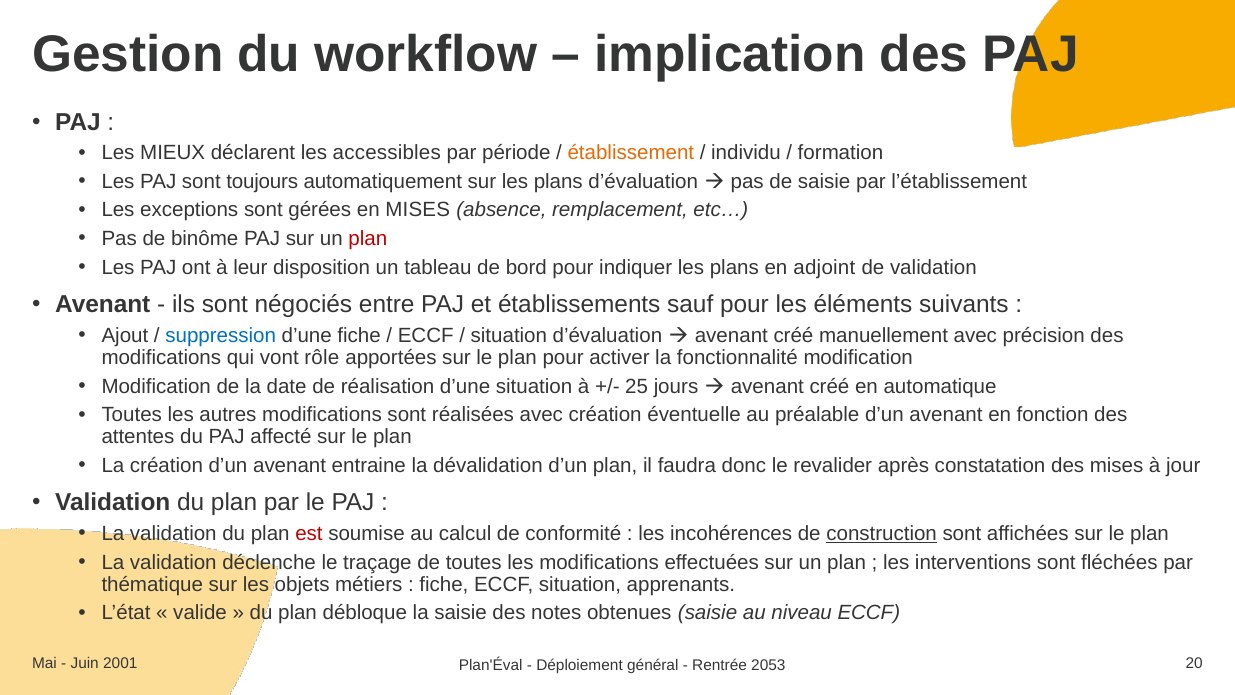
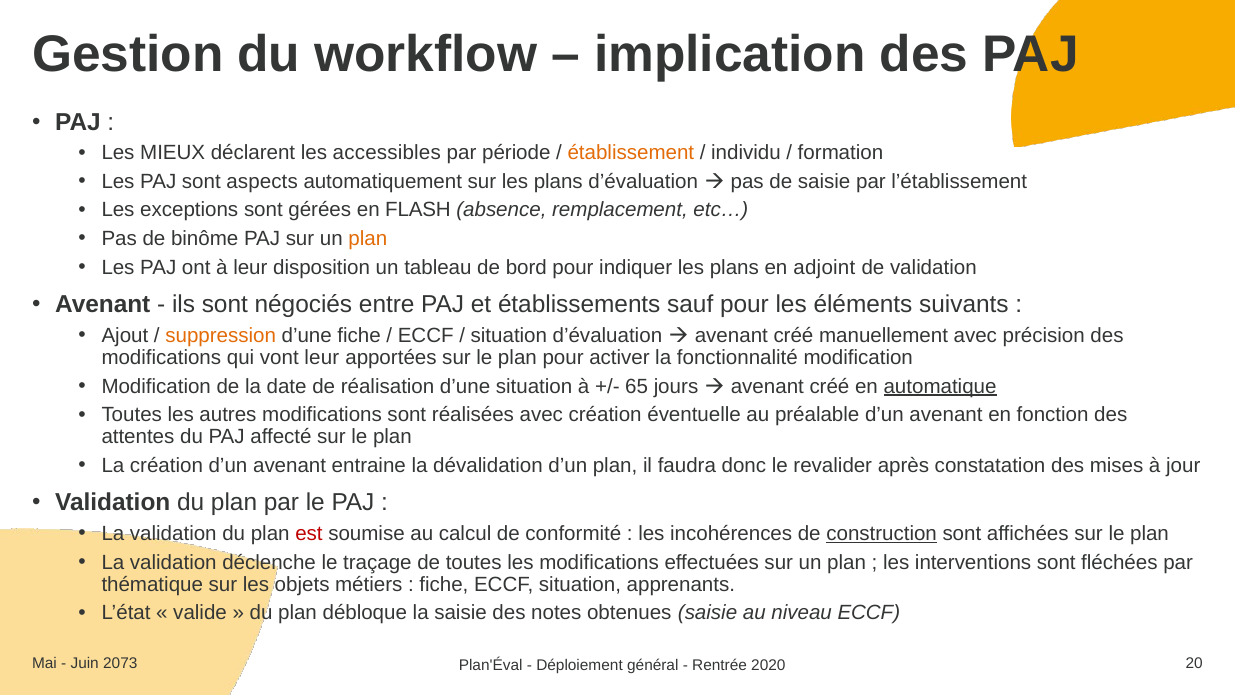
toujours: toujours -> aspects
en MISES: MISES -> FLASH
plan at (368, 239) colour: red -> orange
suppression colour: blue -> orange
vont rôle: rôle -> leur
25: 25 -> 65
automatique underline: none -> present
2001: 2001 -> 2073
2053: 2053 -> 2020
